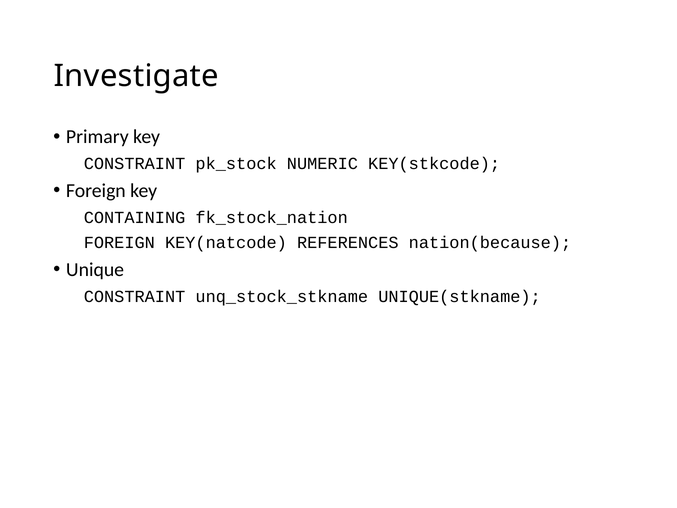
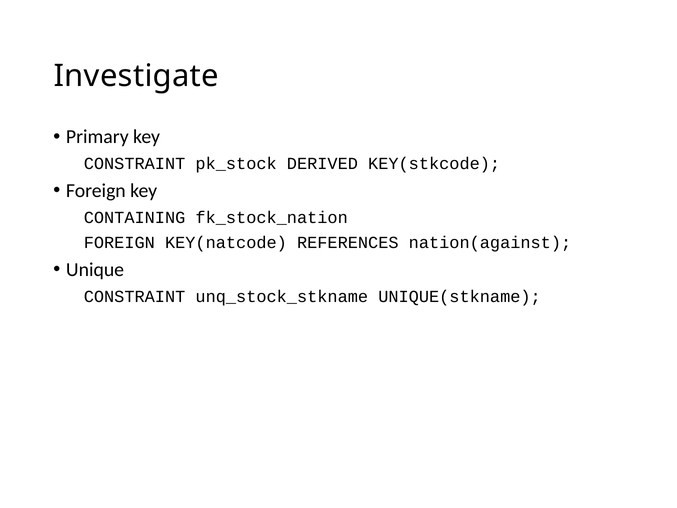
NUMERIC: NUMERIC -> DERIVED
nation(because: nation(because -> nation(against
